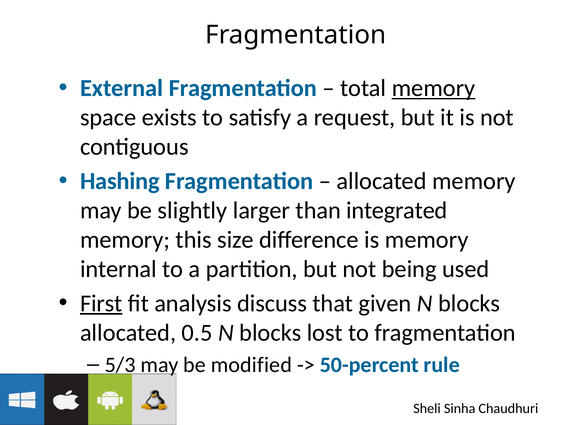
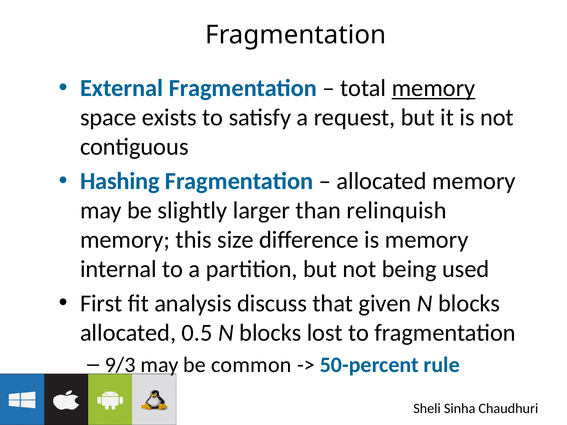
integrated: integrated -> relinquish
First underline: present -> none
5/3: 5/3 -> 9/3
modified: modified -> common
